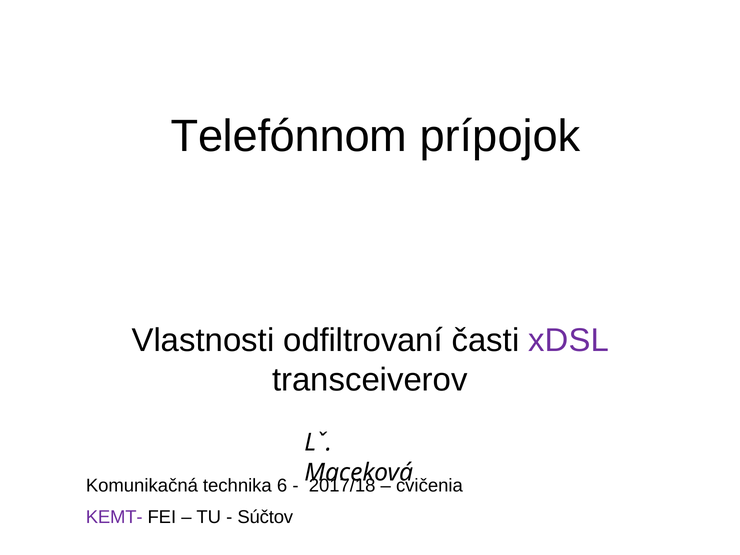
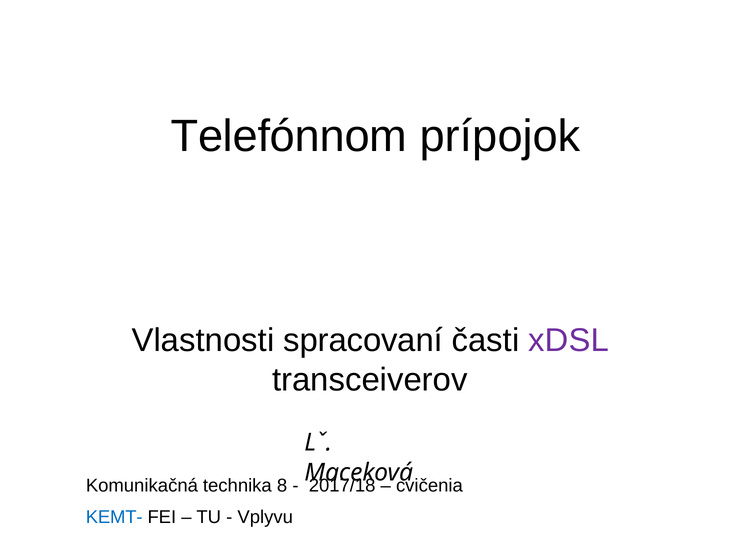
odfiltrovaní: odfiltrovaní -> spracovaní
6: 6 -> 8
KEMT- colour: purple -> blue
Súčtov: Súčtov -> Vplyvu
